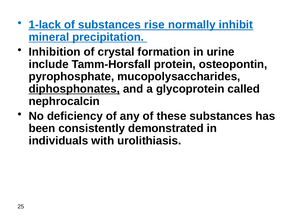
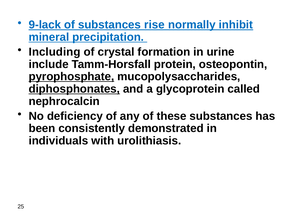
1-lack: 1-lack -> 9-lack
Inhibition: Inhibition -> Including
pyrophosphate underline: none -> present
